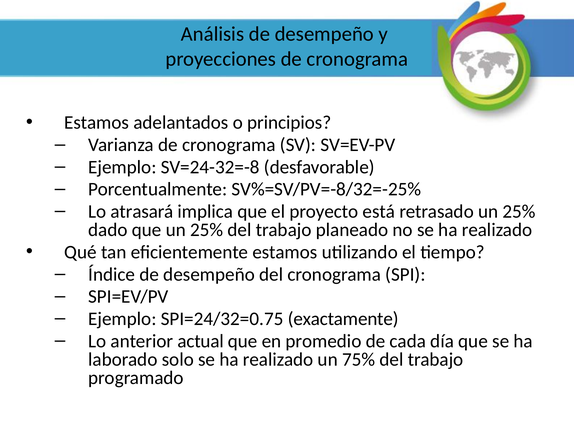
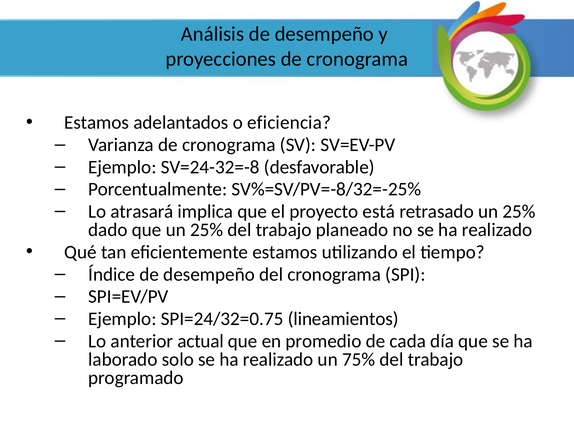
principios: principios -> eficiencia
exactamente: exactamente -> lineamientos
